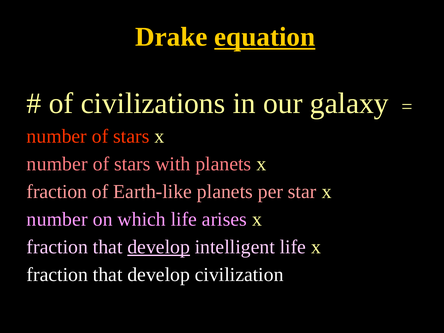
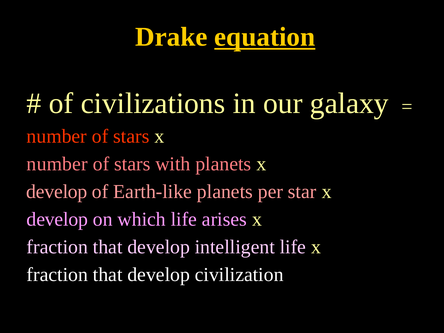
fraction at (57, 192): fraction -> develop
number at (57, 219): number -> develop
develop at (159, 247) underline: present -> none
